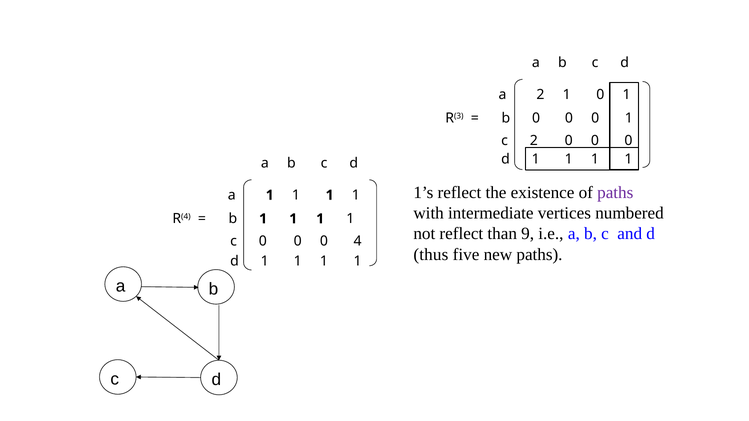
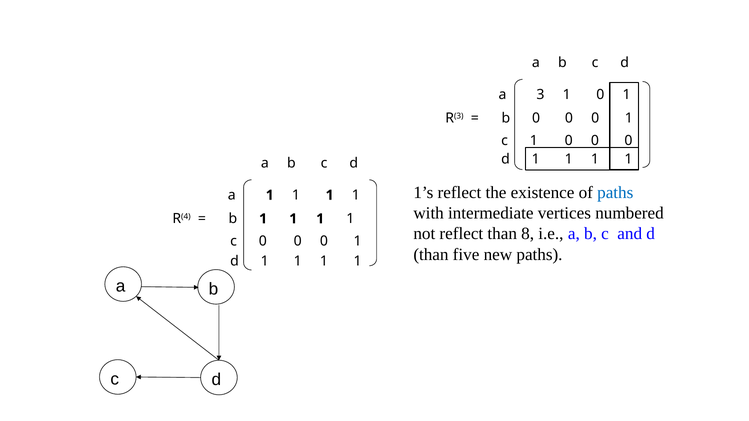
a 2: 2 -> 3
c 2: 2 -> 1
paths at (615, 193) colour: purple -> blue
9: 9 -> 8
4 at (358, 241): 4 -> 1
thus at (431, 255): thus -> than
